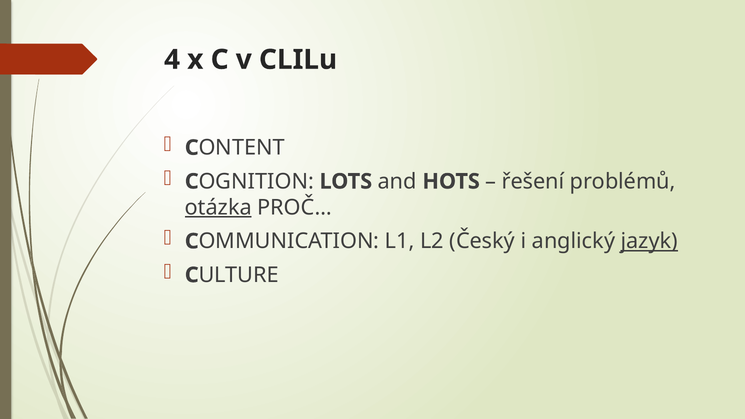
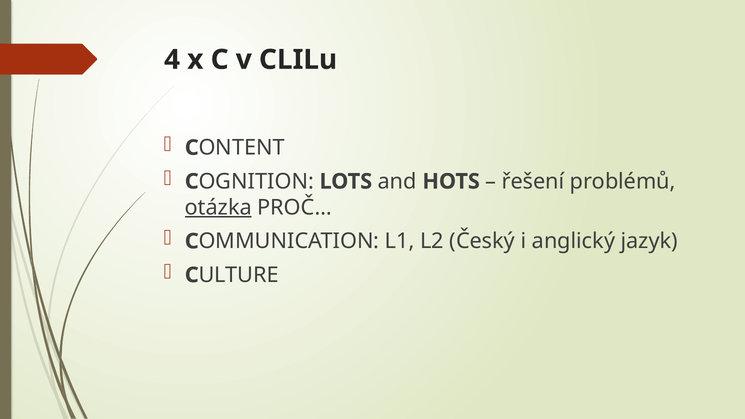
jazyk underline: present -> none
